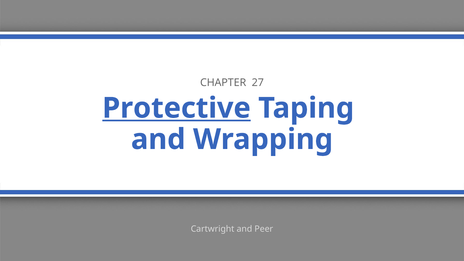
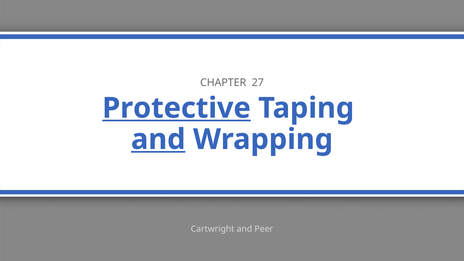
and at (158, 139) underline: none -> present
